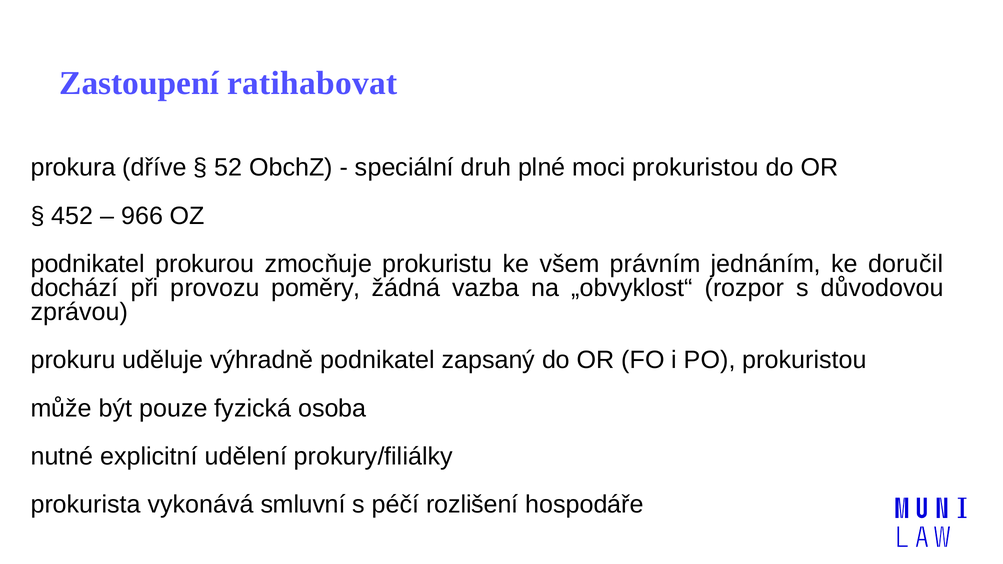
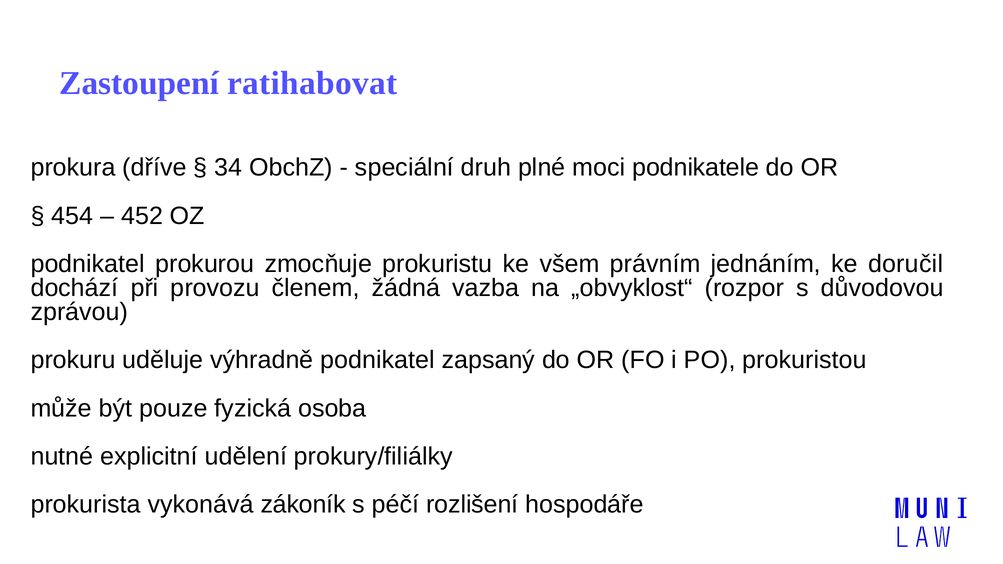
52: 52 -> 34
moci prokuristou: prokuristou -> podnikatele
452: 452 -> 454
966: 966 -> 452
poměry: poměry -> členem
smluvní: smluvní -> zákoník
